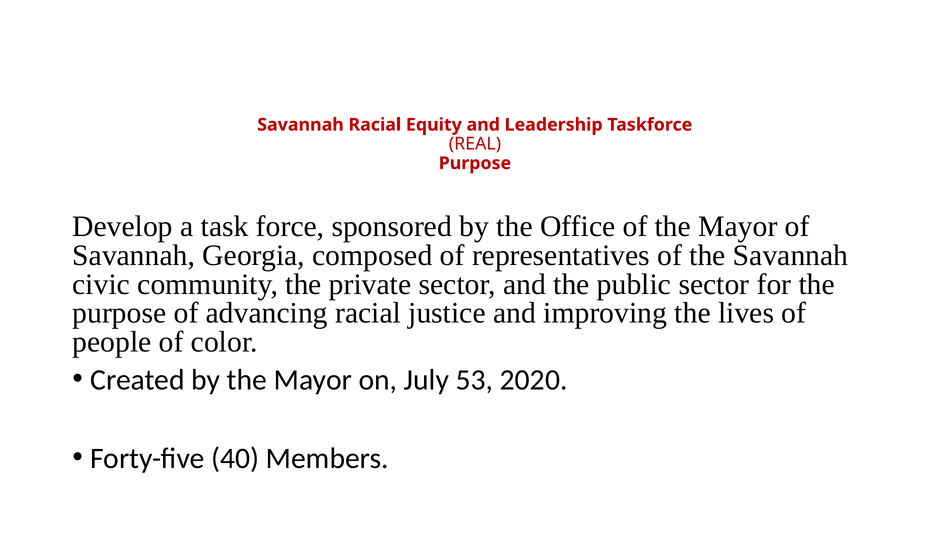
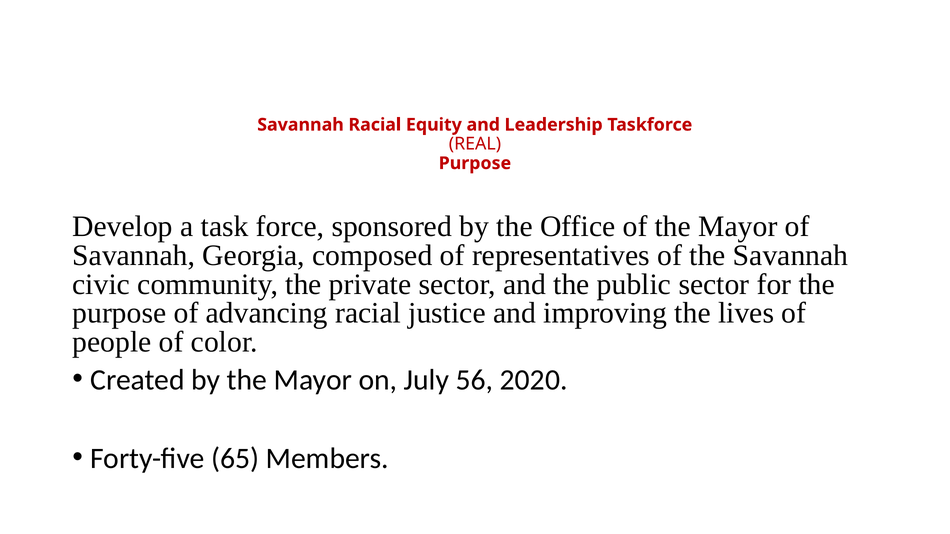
53: 53 -> 56
40: 40 -> 65
